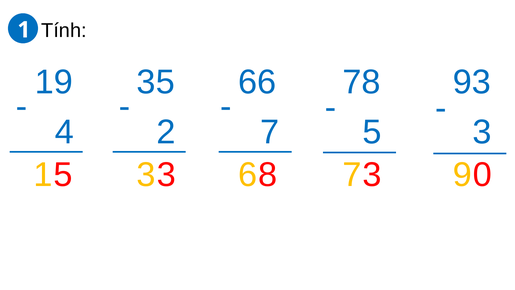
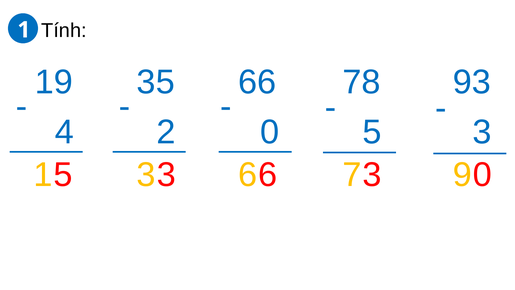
2 7: 7 -> 0
3 8: 8 -> 6
